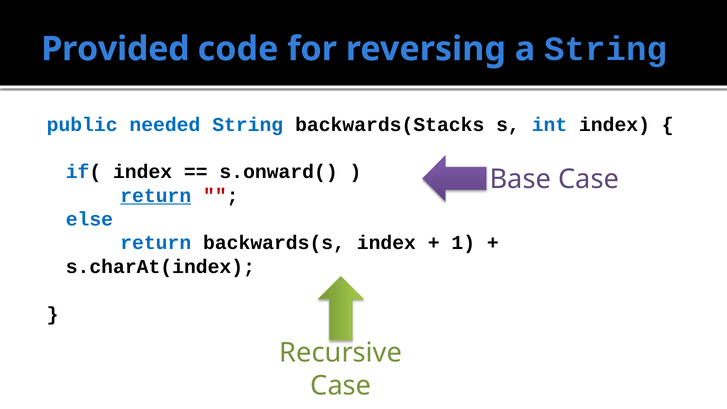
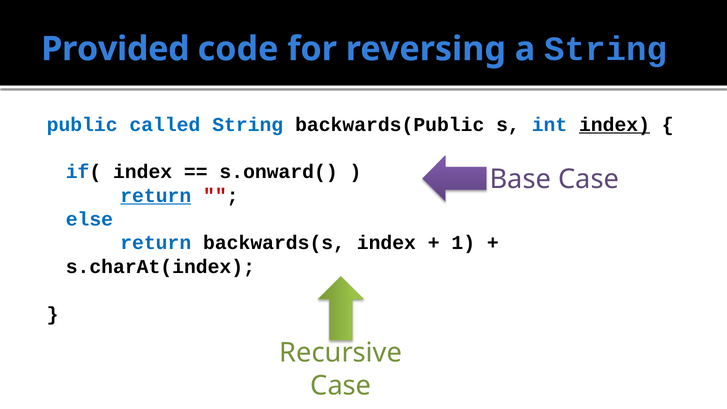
needed: needed -> called
backwards(Stacks: backwards(Stacks -> backwards(Public
index at (615, 125) underline: none -> present
